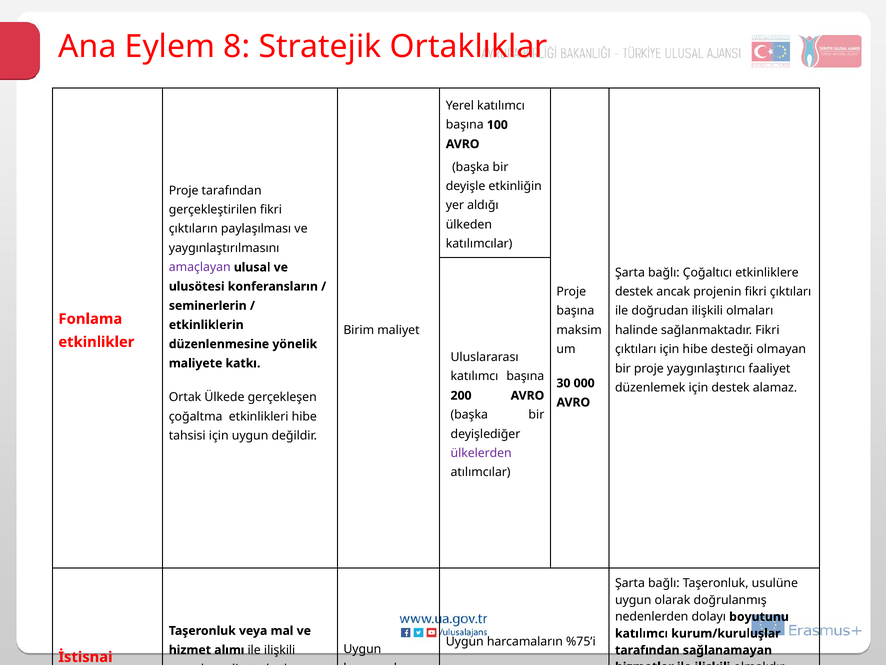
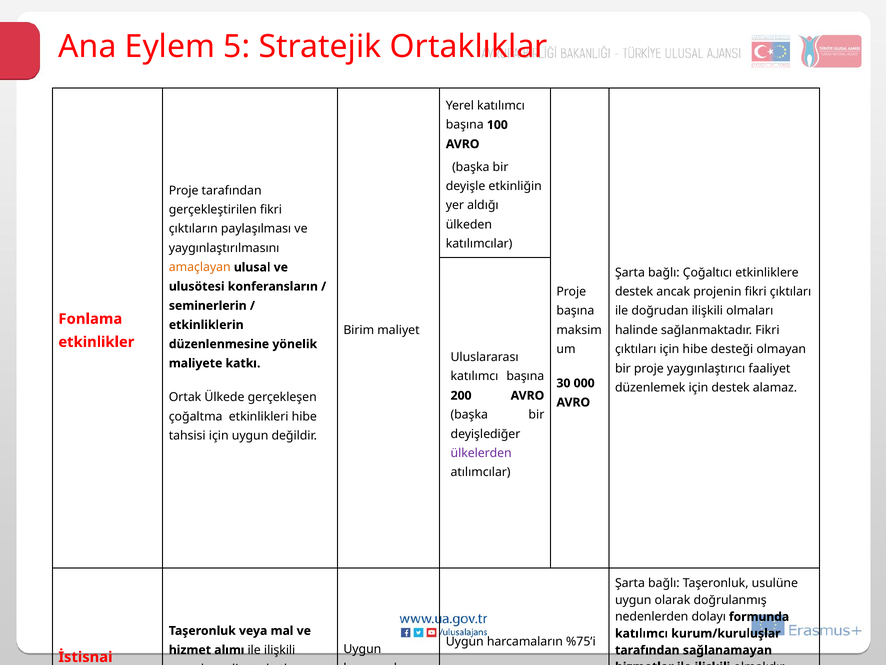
8: 8 -> 5
amaçlayan colour: purple -> orange
dolayı boyutunu: boyutunu -> formunda
